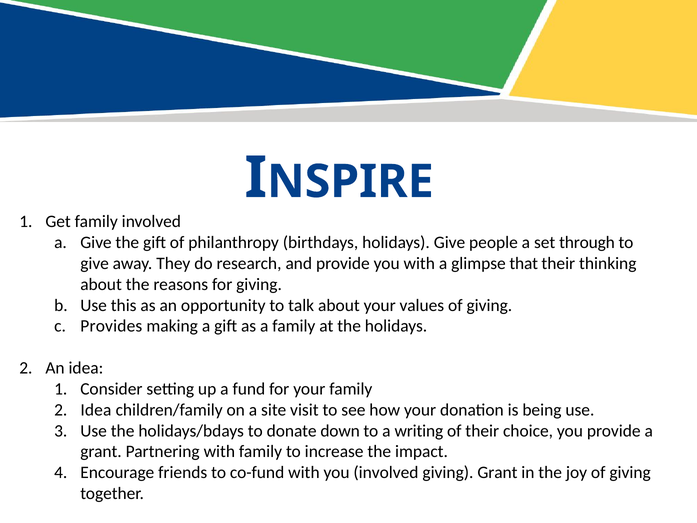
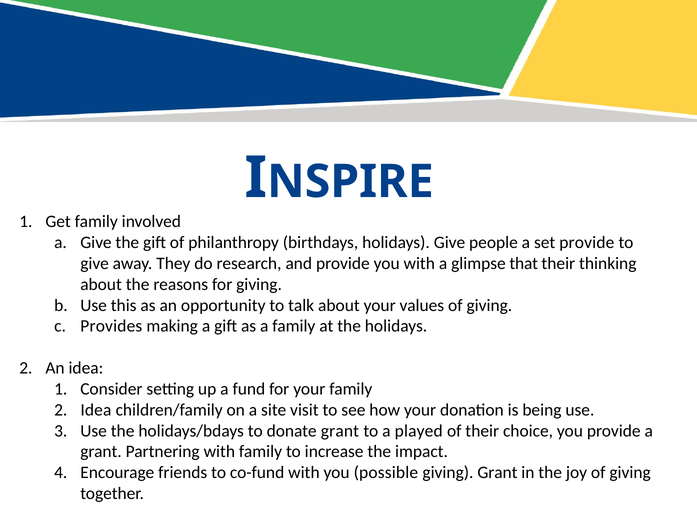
set through: through -> provide
donate down: down -> grant
writing: writing -> played
you involved: involved -> possible
